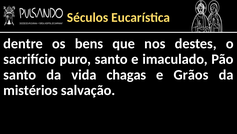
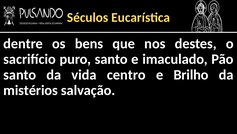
chagas: chagas -> centro
Grãos: Grãos -> Brilho
